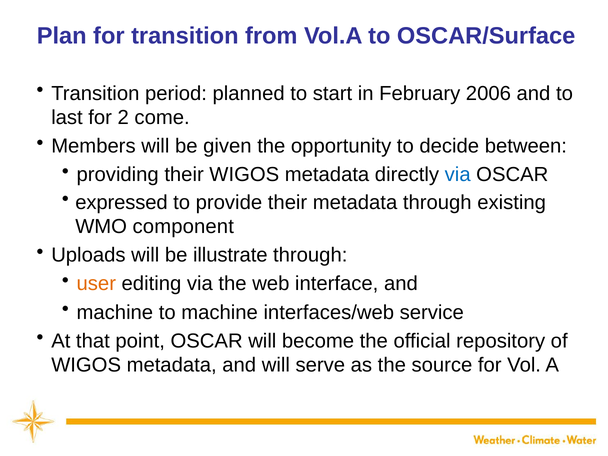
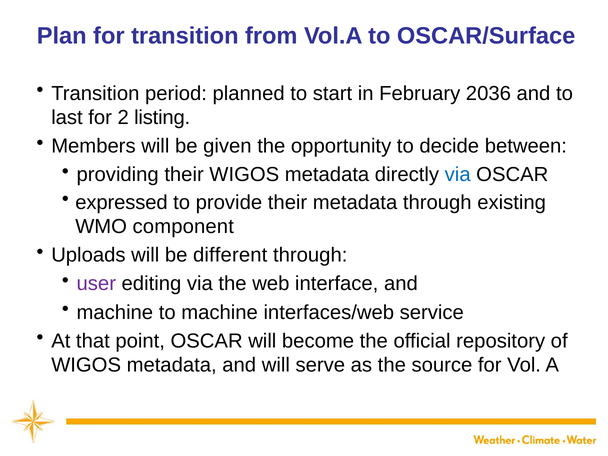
2006: 2006 -> 2036
come: come -> listing
illustrate: illustrate -> different
user colour: orange -> purple
